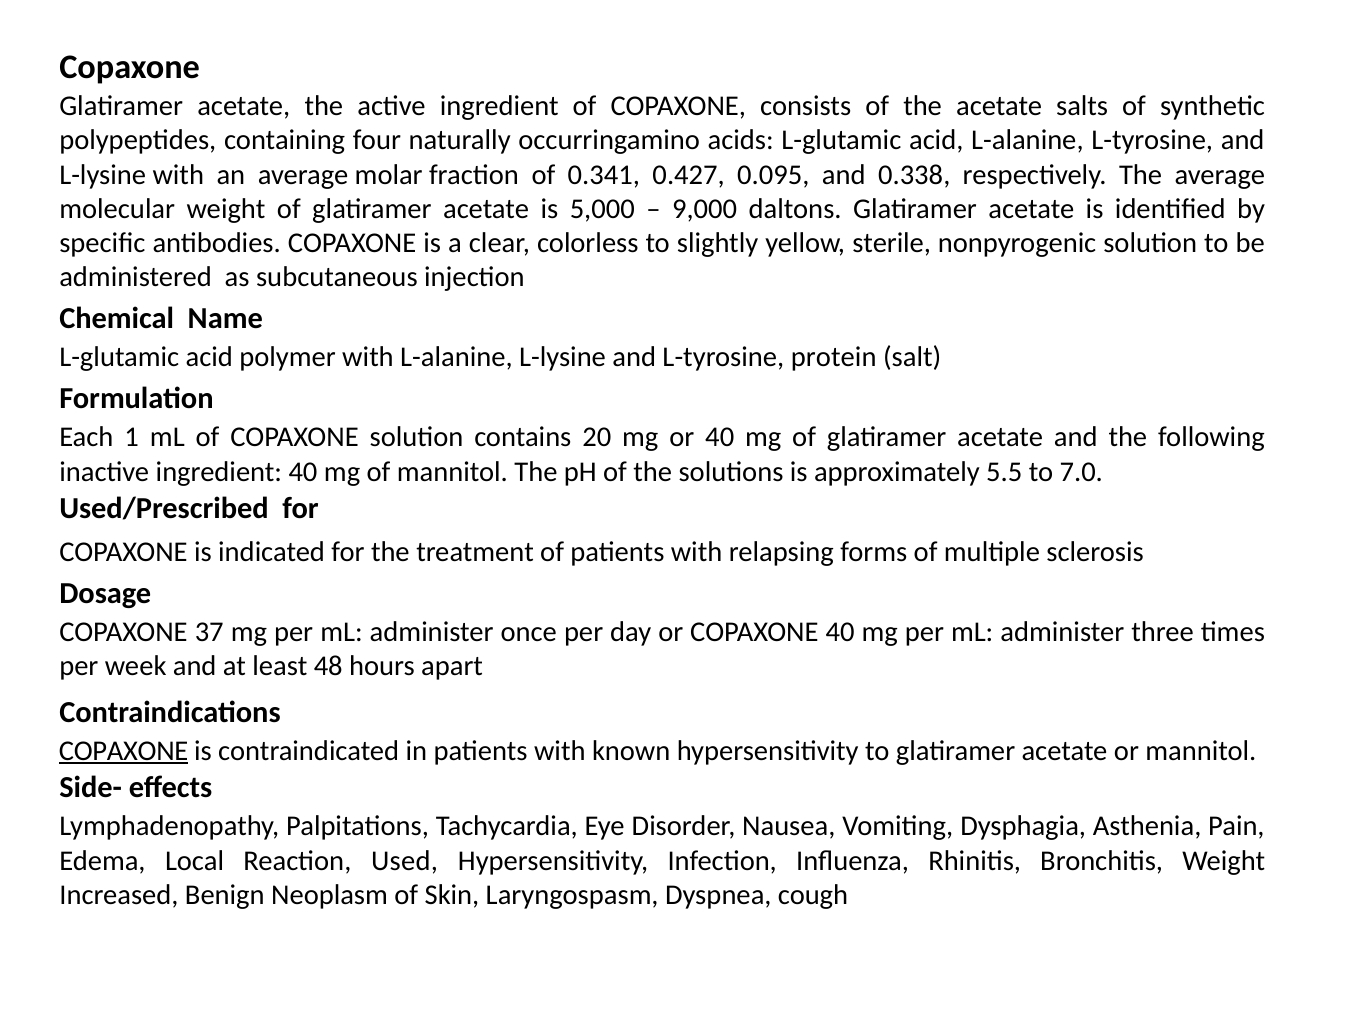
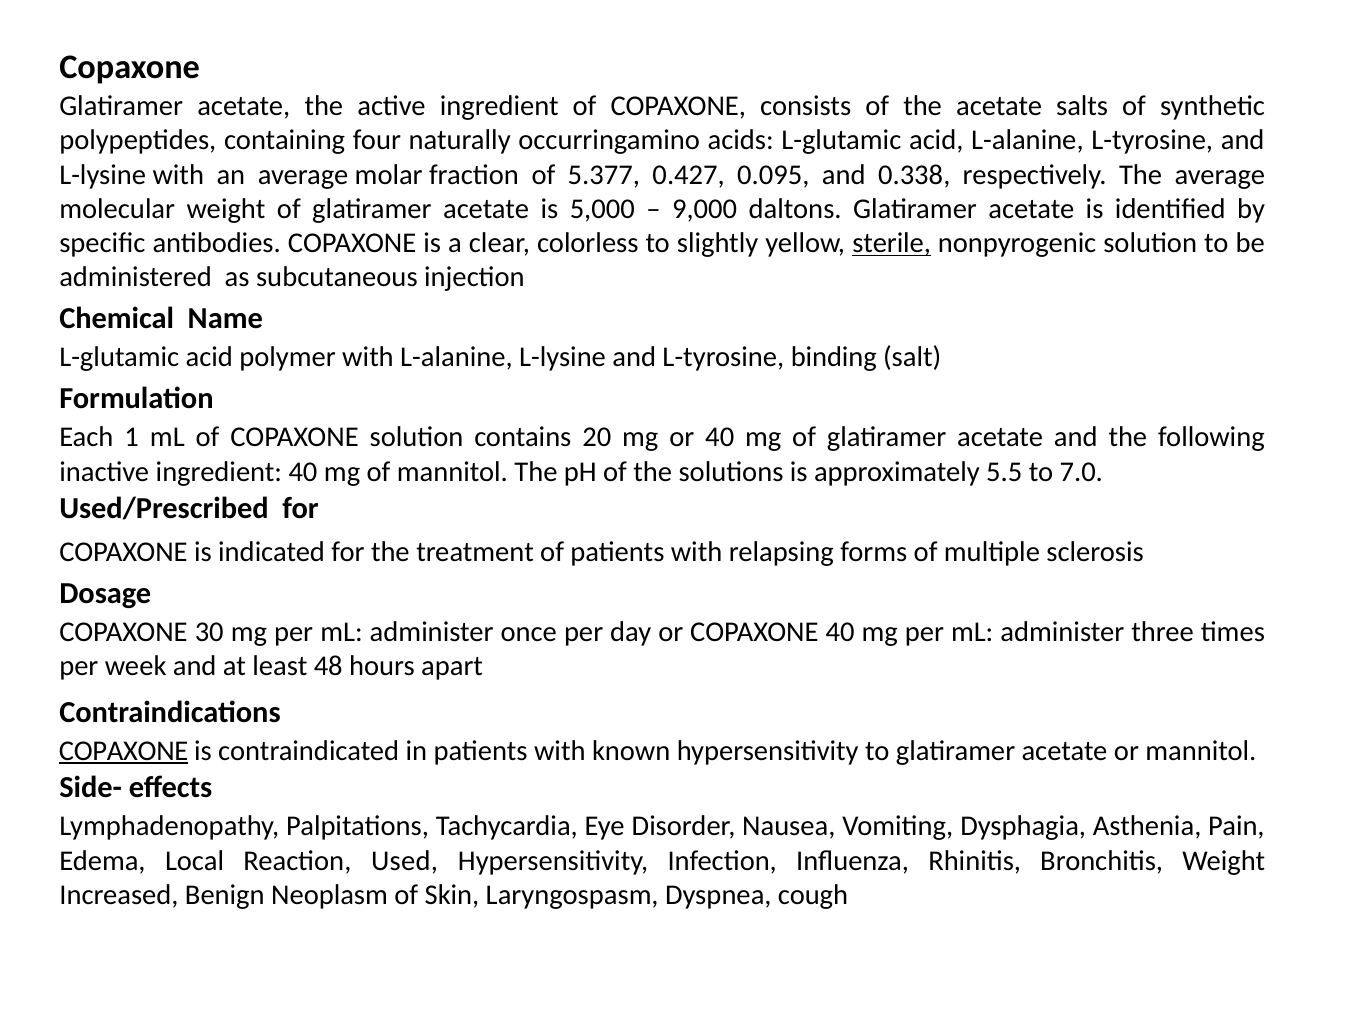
0.341: 0.341 -> 5.377
sterile underline: none -> present
protein: protein -> binding
37: 37 -> 30
